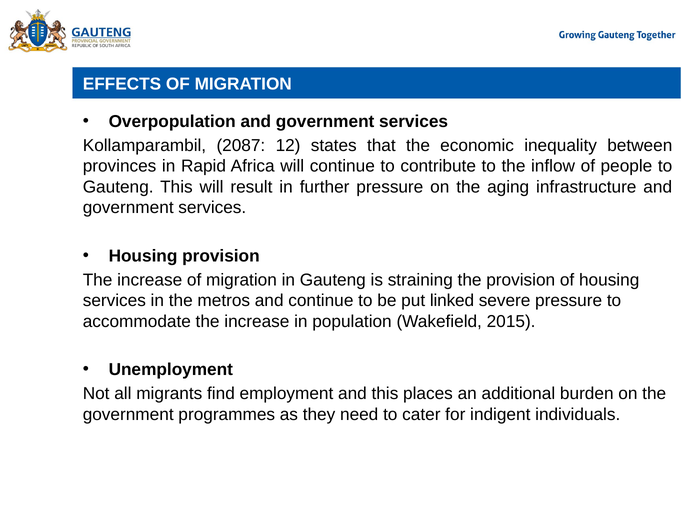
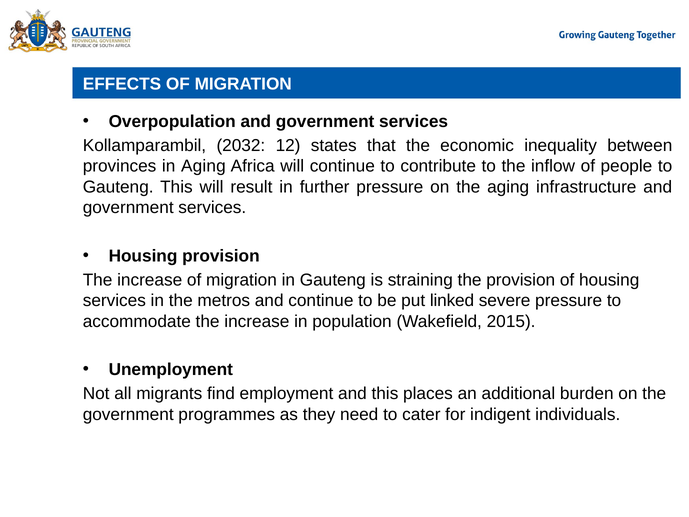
2087: 2087 -> 2032
in Rapid: Rapid -> Aging
